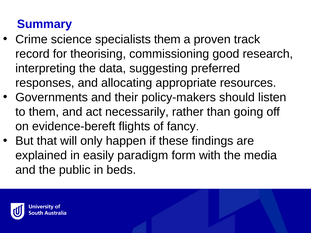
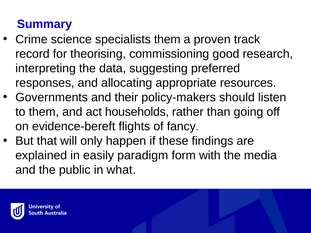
necessarily: necessarily -> households
beds: beds -> what
